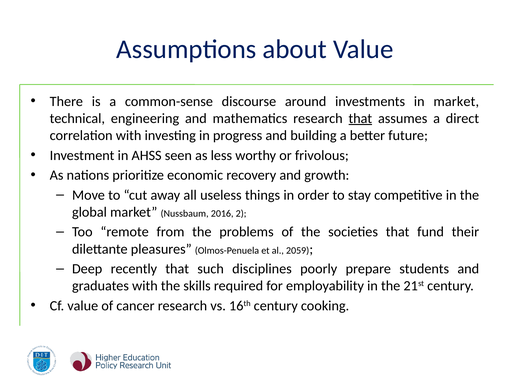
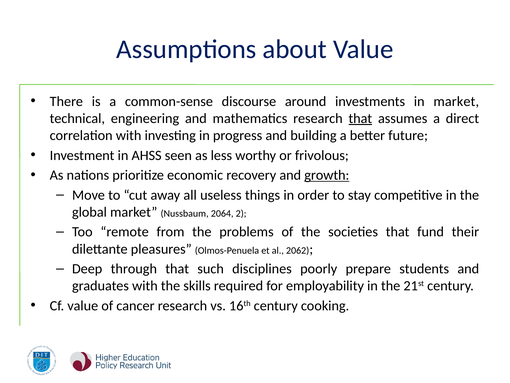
growth underline: none -> present
2016: 2016 -> 2064
2059: 2059 -> 2062
recently: recently -> through
